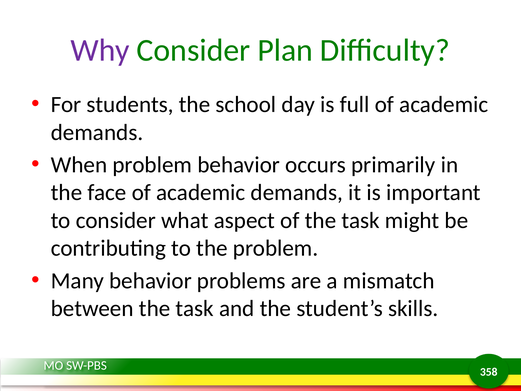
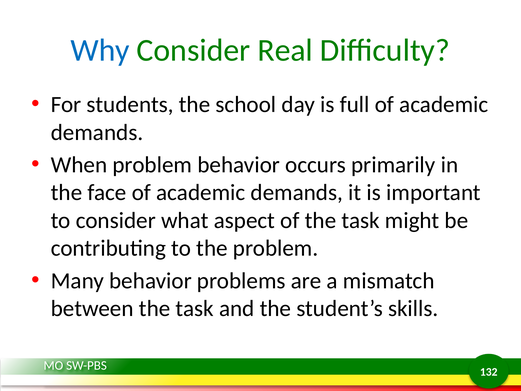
Why colour: purple -> blue
Plan: Plan -> Real
358: 358 -> 132
